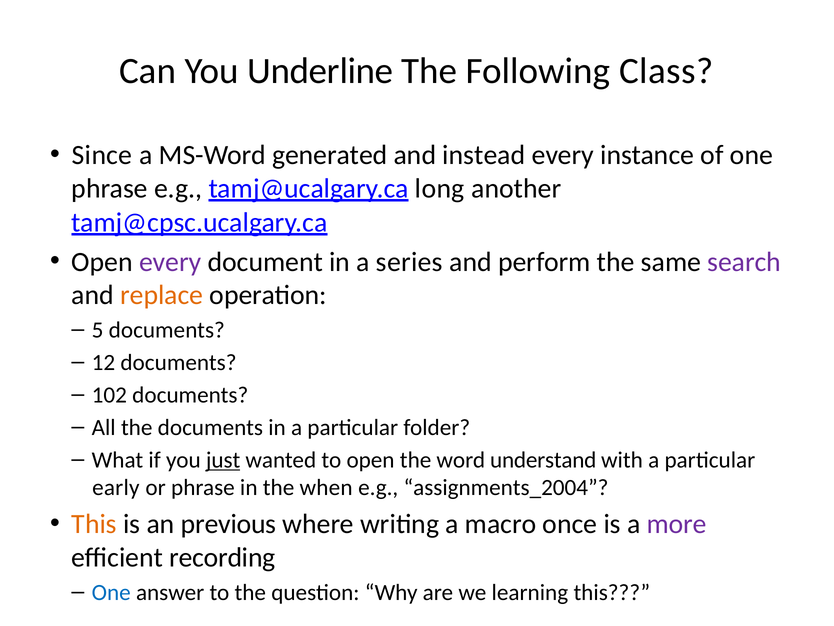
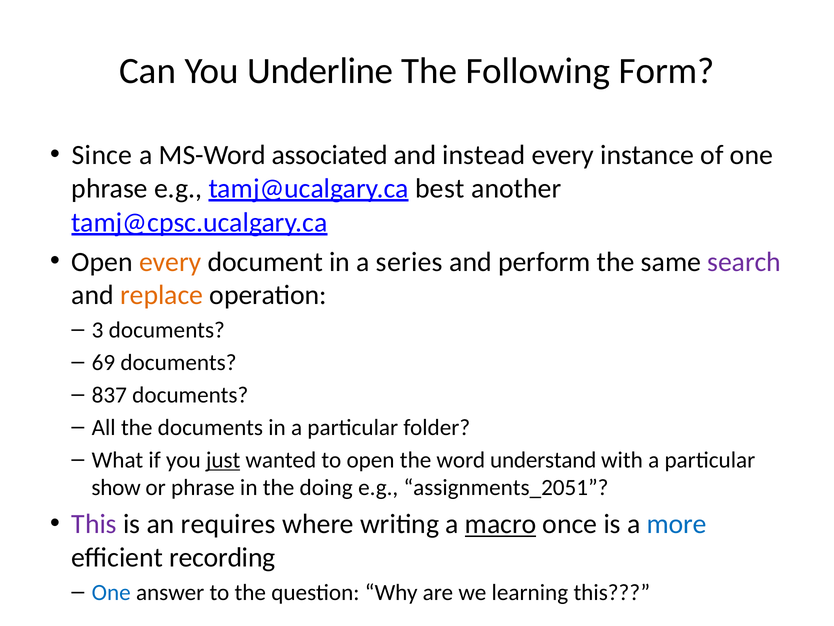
Class: Class -> Form
generated: generated -> associated
long: long -> best
every at (170, 262) colour: purple -> orange
5: 5 -> 3
12: 12 -> 69
102: 102 -> 837
early: early -> show
when: when -> doing
assignments_2004: assignments_2004 -> assignments_2051
This at (94, 524) colour: orange -> purple
previous: previous -> requires
macro underline: none -> present
more colour: purple -> blue
